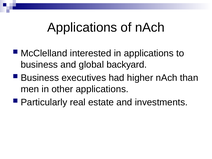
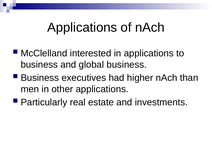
global backyard: backyard -> business
